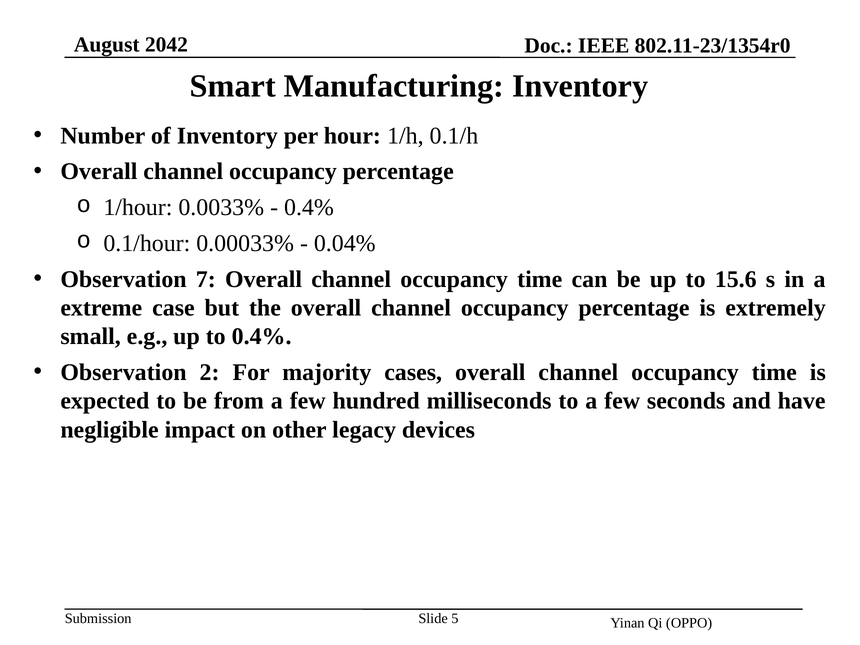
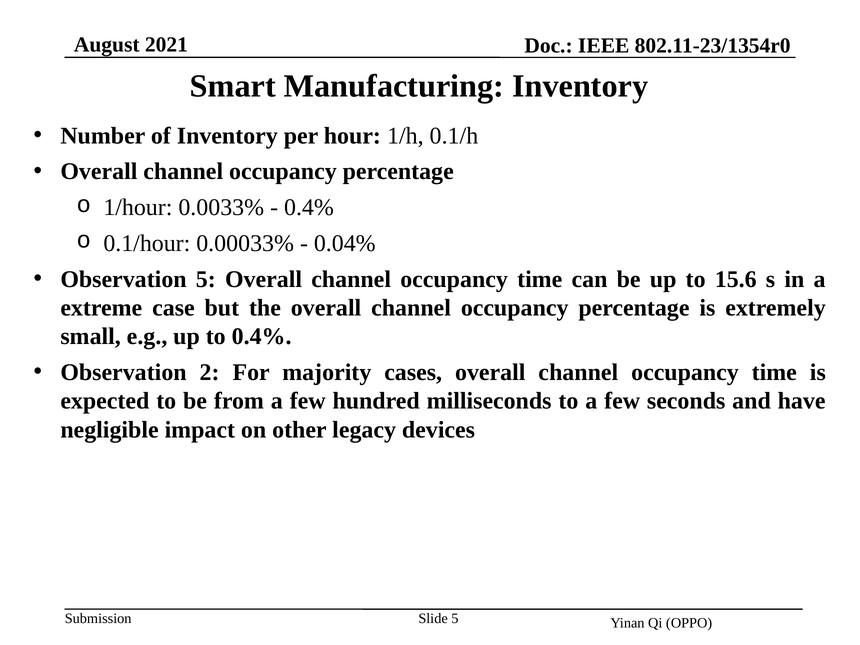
2042: 2042 -> 2021
Observation 7: 7 -> 5
